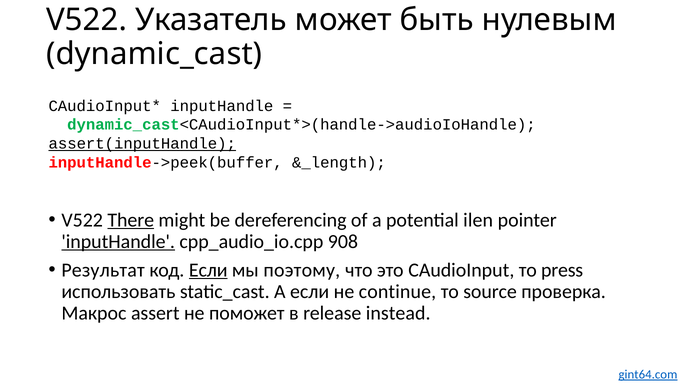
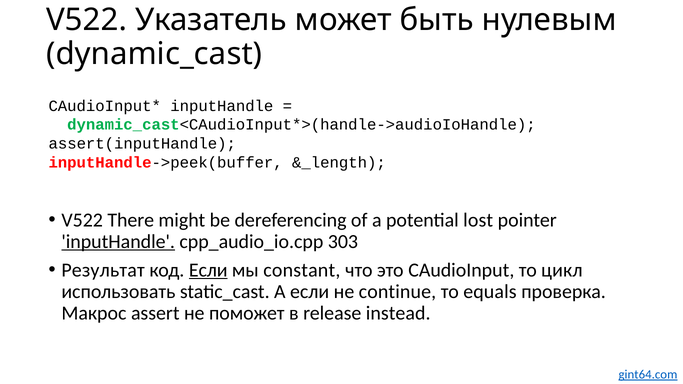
assert(inputHandle underline: present -> none
There underline: present -> none
ilen: ilen -> lost
908: 908 -> 303
поэтому: поэтому -> constant
press: press -> цикл
source: source -> equals
